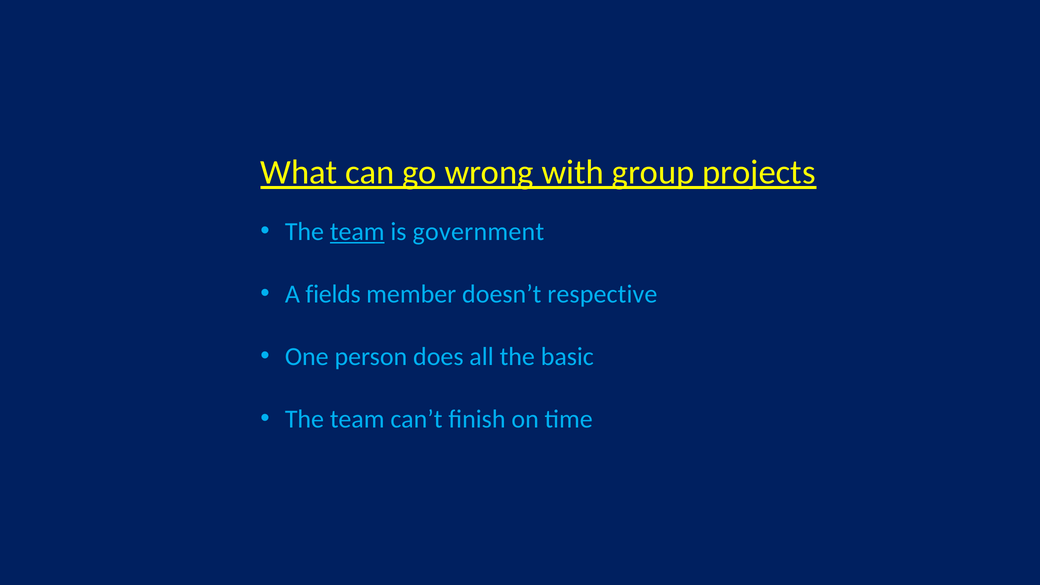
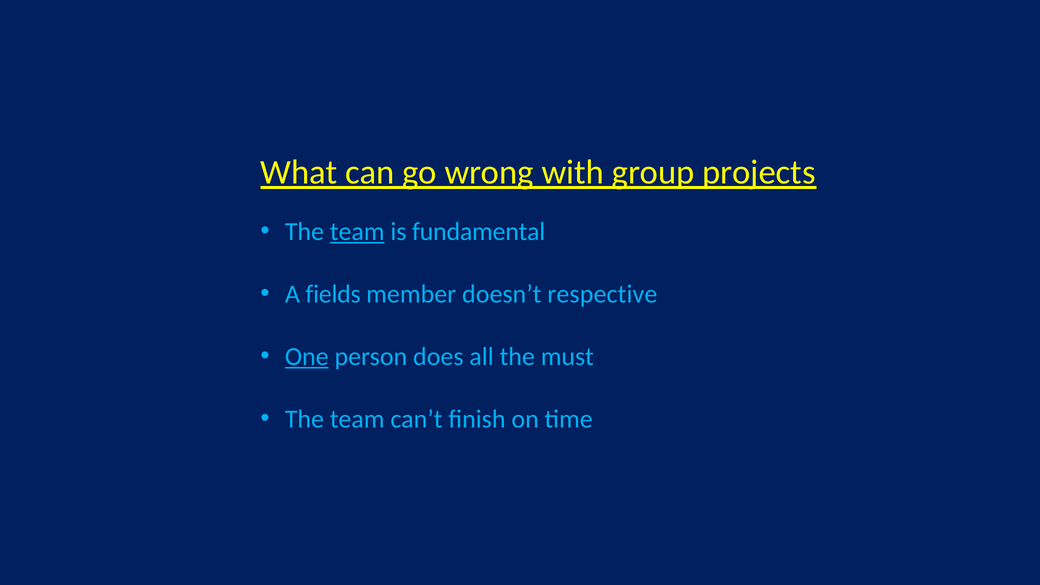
government: government -> fundamental
One underline: none -> present
basic: basic -> must
